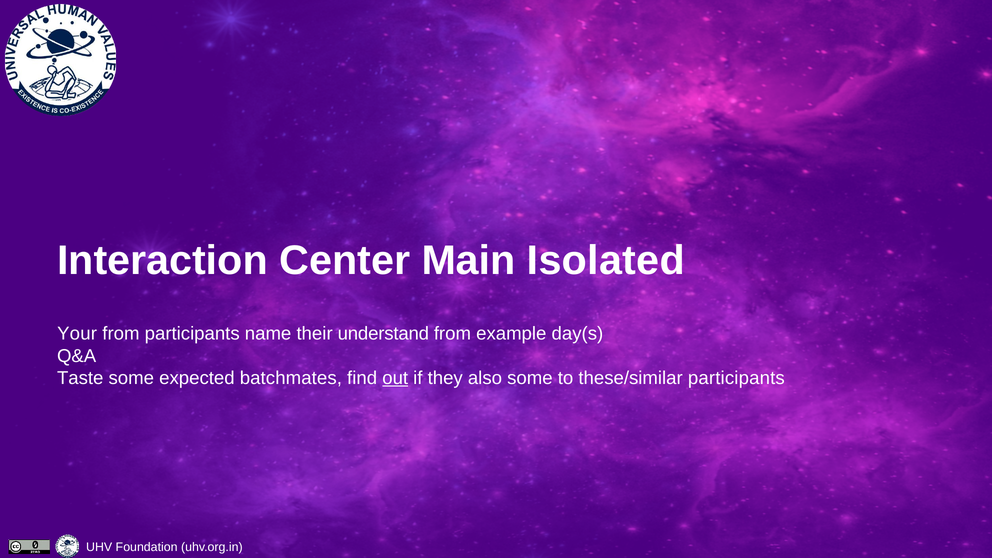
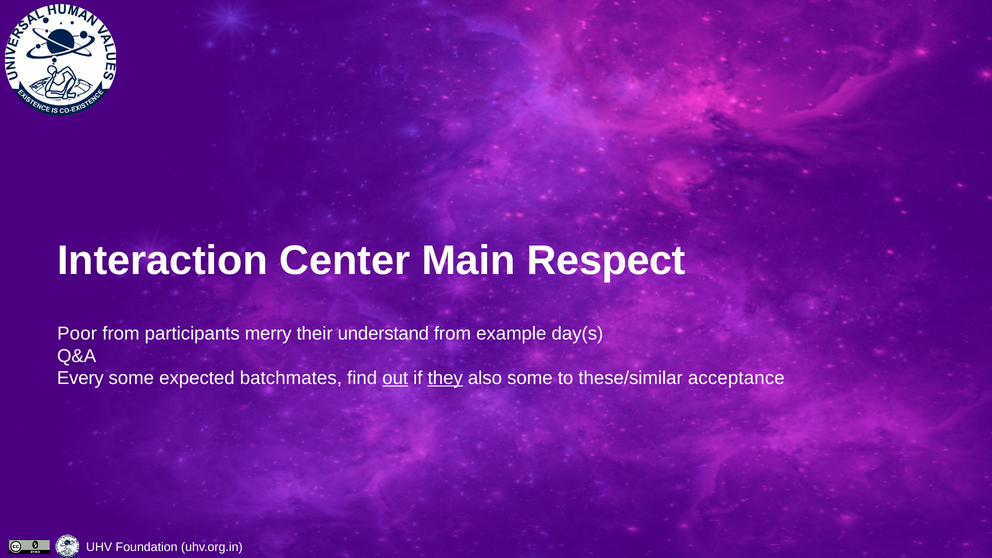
Isolated: Isolated -> Respect
Your: Your -> Poor
name: name -> merry
Taste: Taste -> Every
they underline: none -> present
these/similar participants: participants -> acceptance
